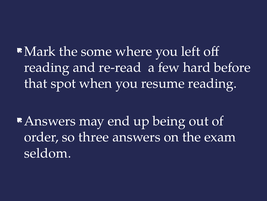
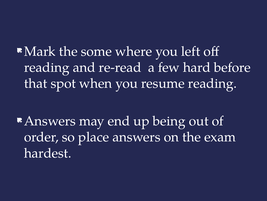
three: three -> place
seldom: seldom -> hardest
